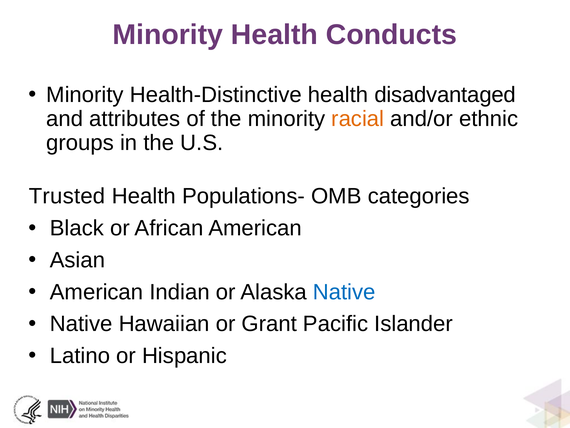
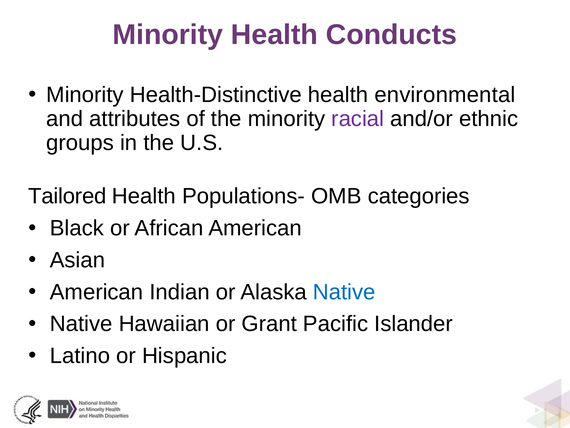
disadvantaged: disadvantaged -> environmental
racial colour: orange -> purple
Trusted: Trusted -> Tailored
